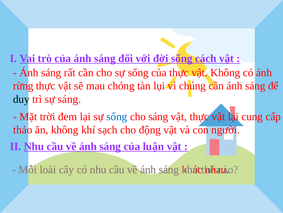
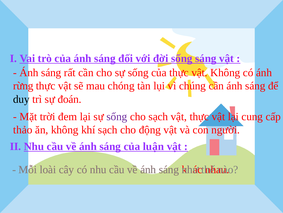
sống cách: cách -> sáng
sự sáng: sáng -> đoán
sống at (117, 116) colour: blue -> purple
cho sáng: sáng -> sạch
